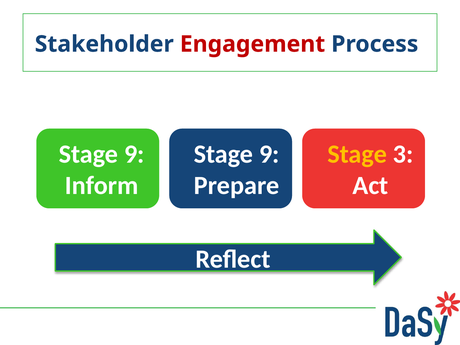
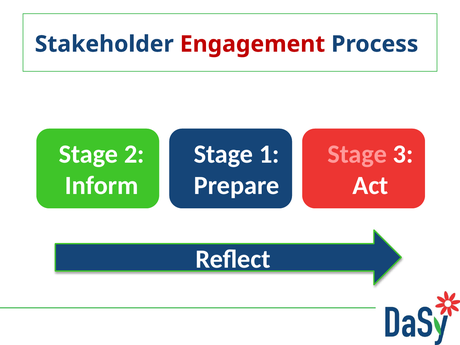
9 at (134, 154): 9 -> 2
9 at (269, 154): 9 -> 1
Stage at (357, 154) colour: yellow -> pink
